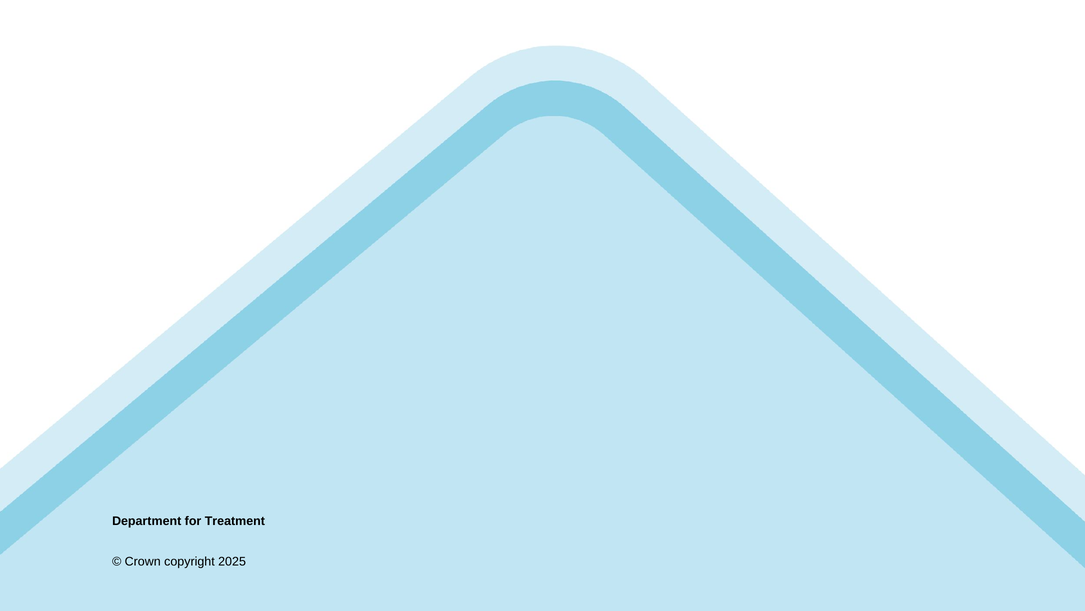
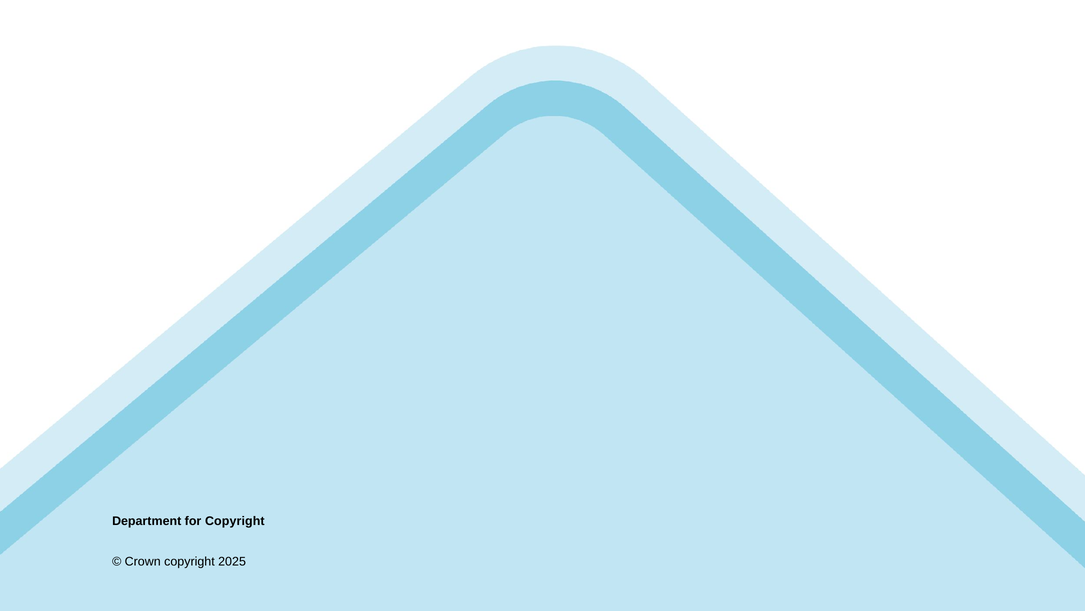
for Treatment: Treatment -> Copyright
